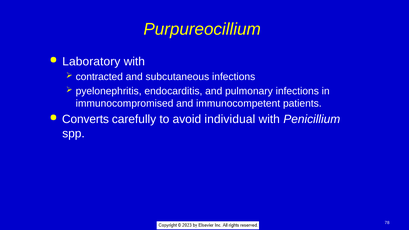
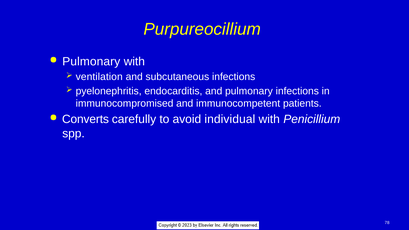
Laboratory at (91, 62): Laboratory -> Pulmonary
contracted: contracted -> ventilation
